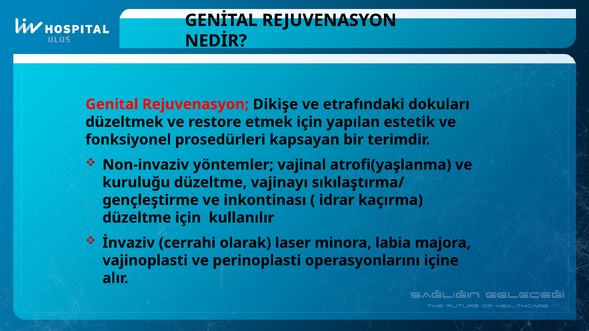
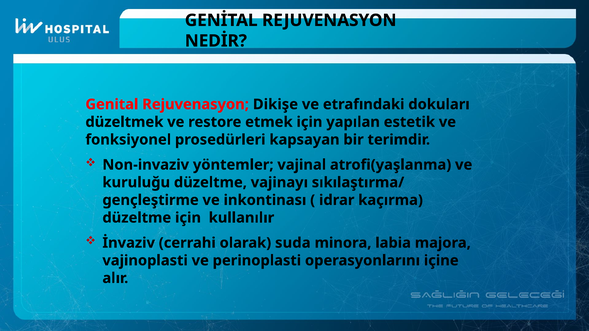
laser: laser -> suda
